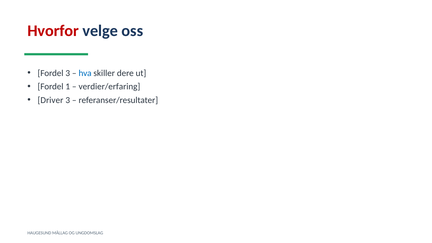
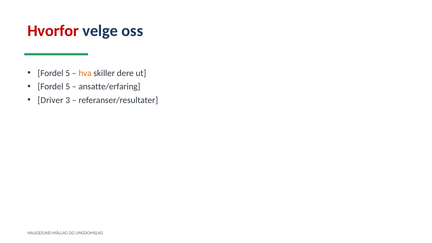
3 at (68, 73): 3 -> 5
hva colour: blue -> orange
1 at (68, 87): 1 -> 5
verdier/erfaring: verdier/erfaring -> ansatte/erfaring
